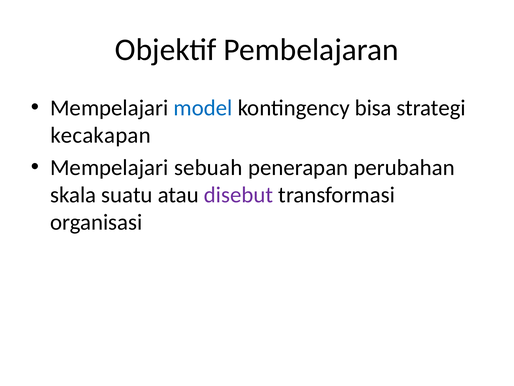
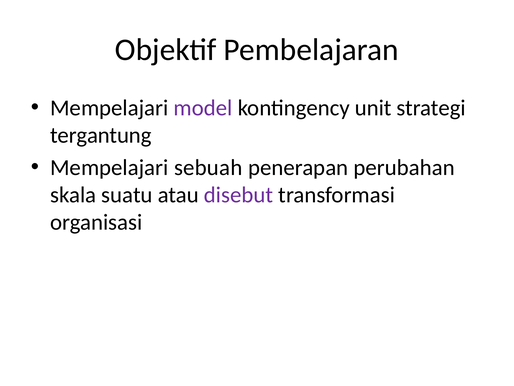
model colour: blue -> purple
bisa: bisa -> unit
kecakapan: kecakapan -> tergantung
